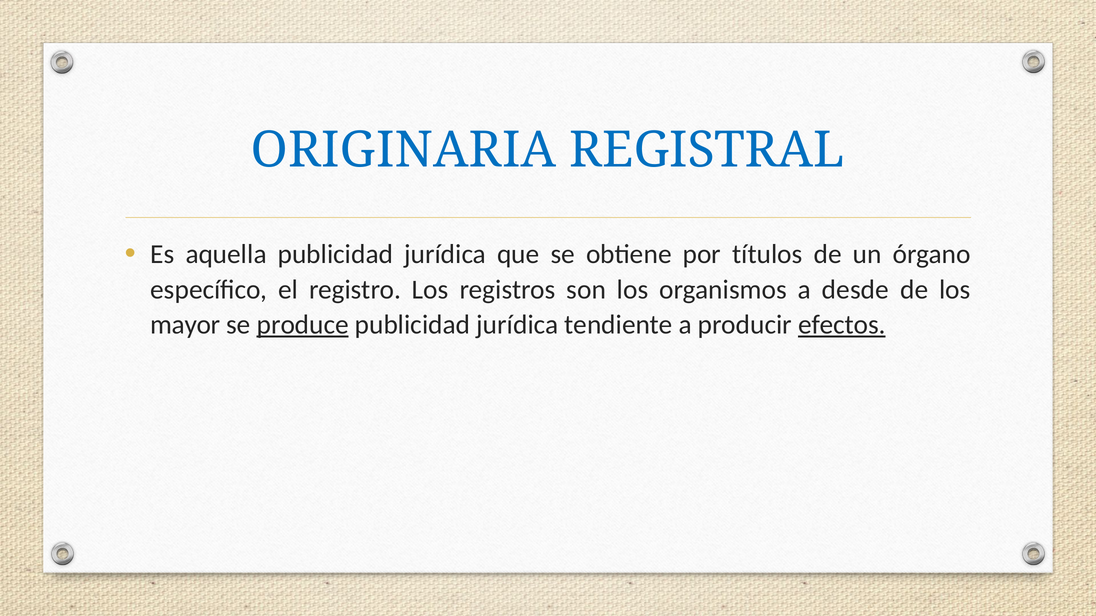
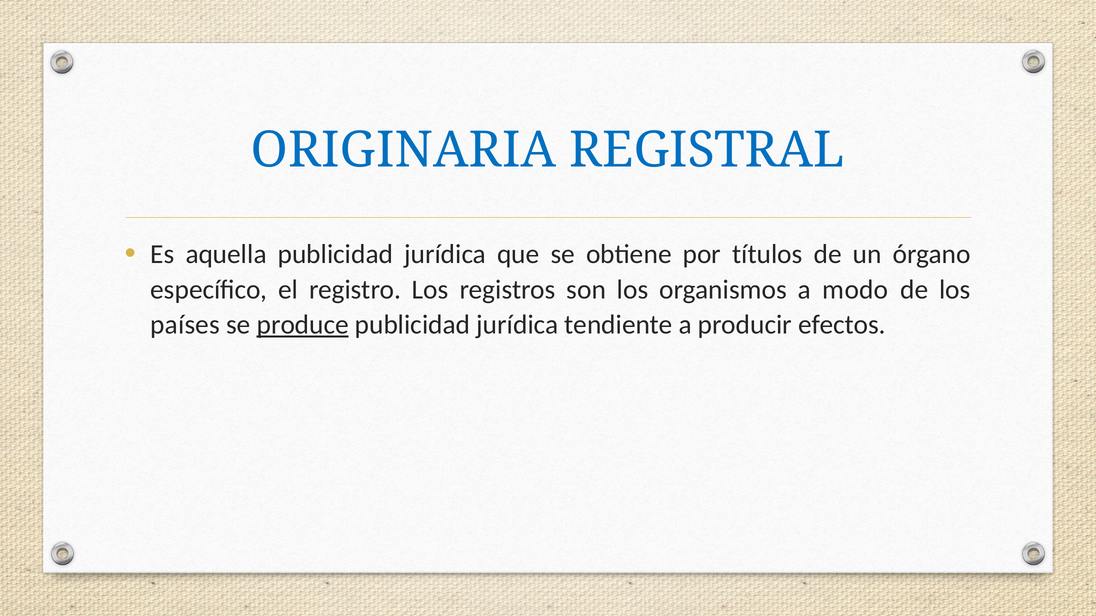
desde: desde -> modo
mayor: mayor -> países
efectos underline: present -> none
